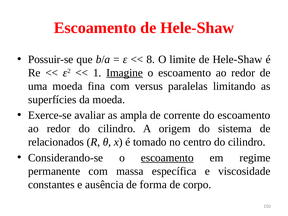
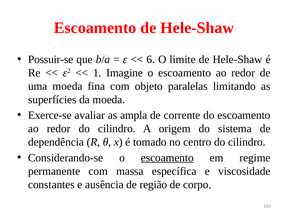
8: 8 -> 6
Imagine underline: present -> none
versus: versus -> objeto
relacionados: relacionados -> dependência
forma: forma -> região
